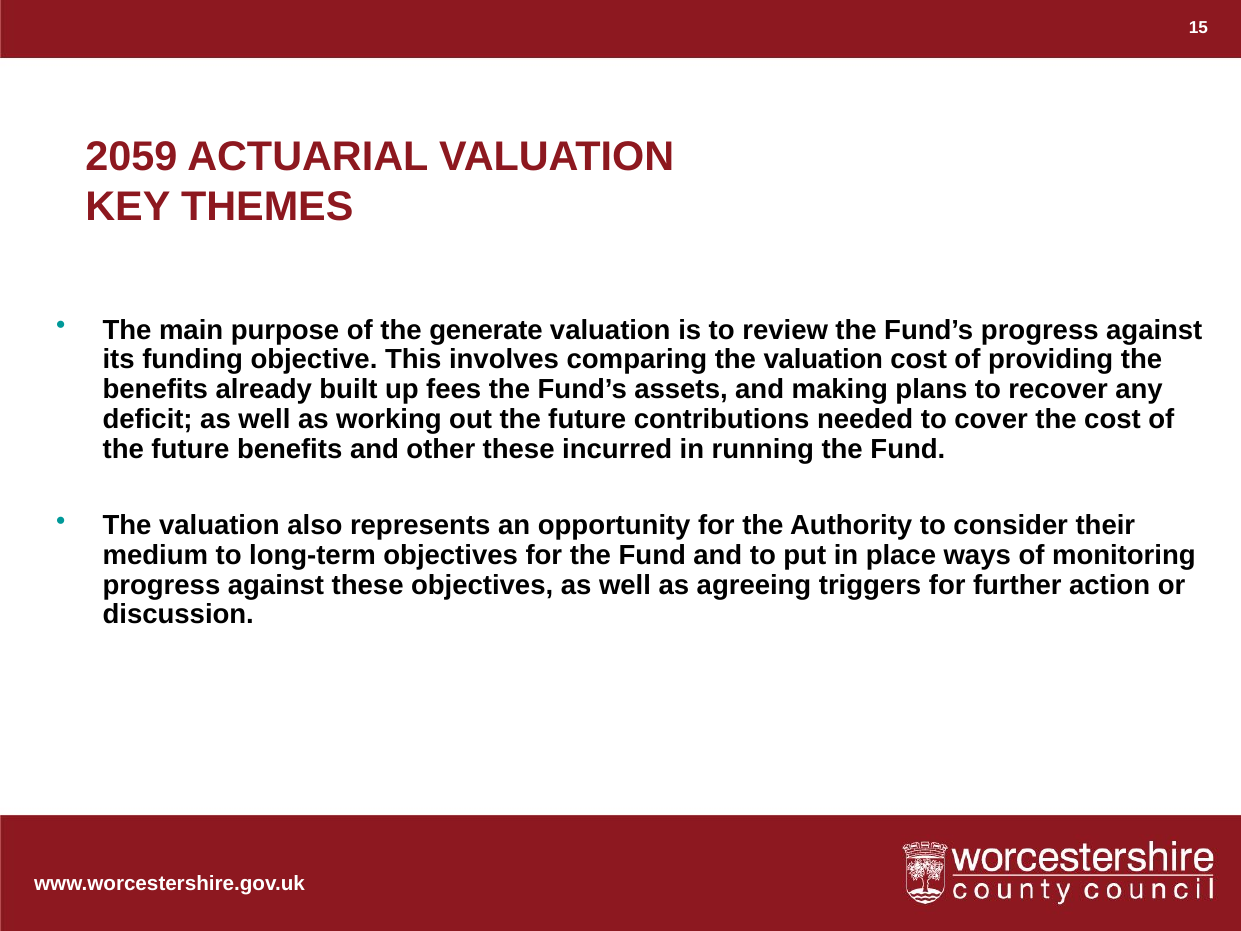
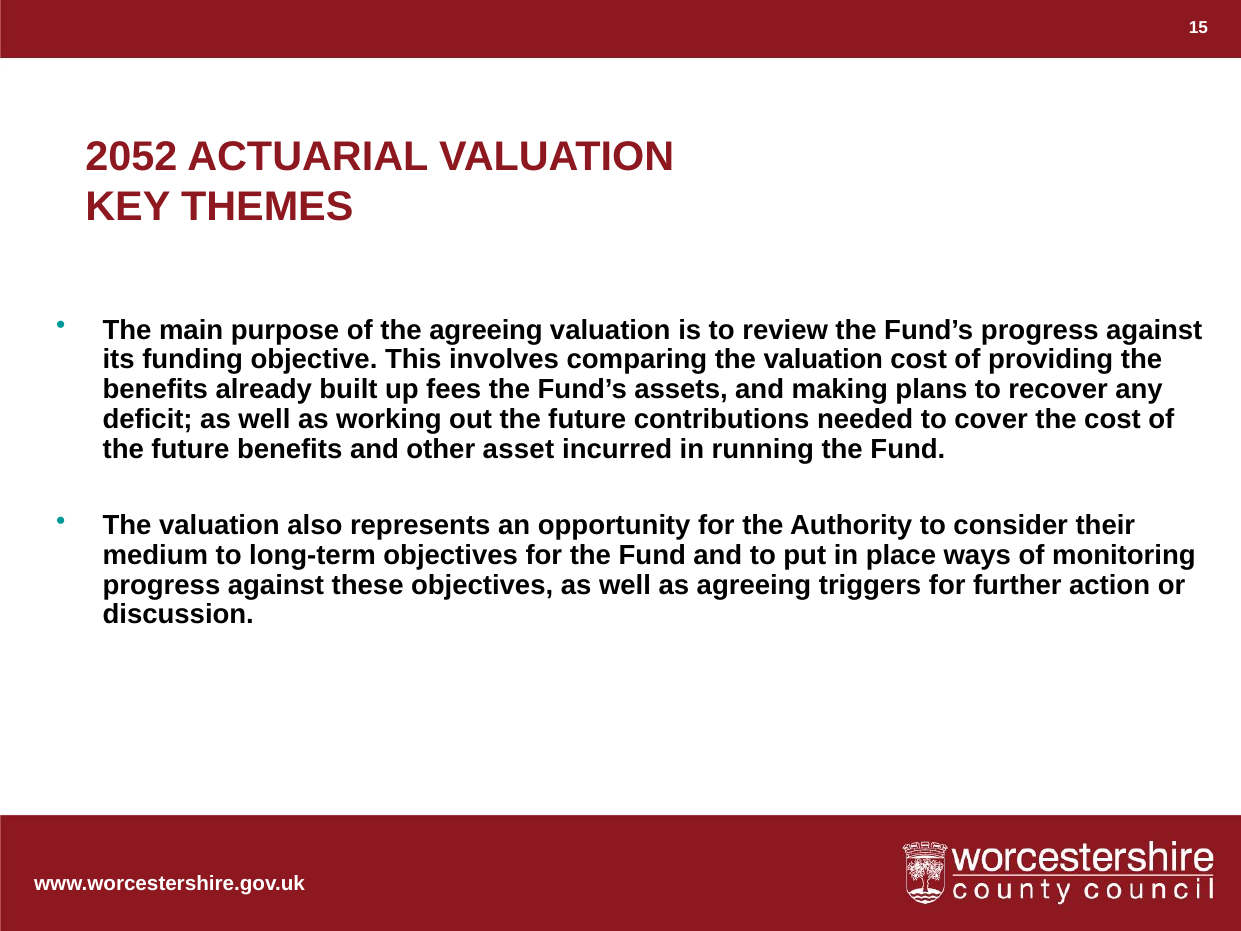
2059: 2059 -> 2052
the generate: generate -> agreeing
other these: these -> asset
